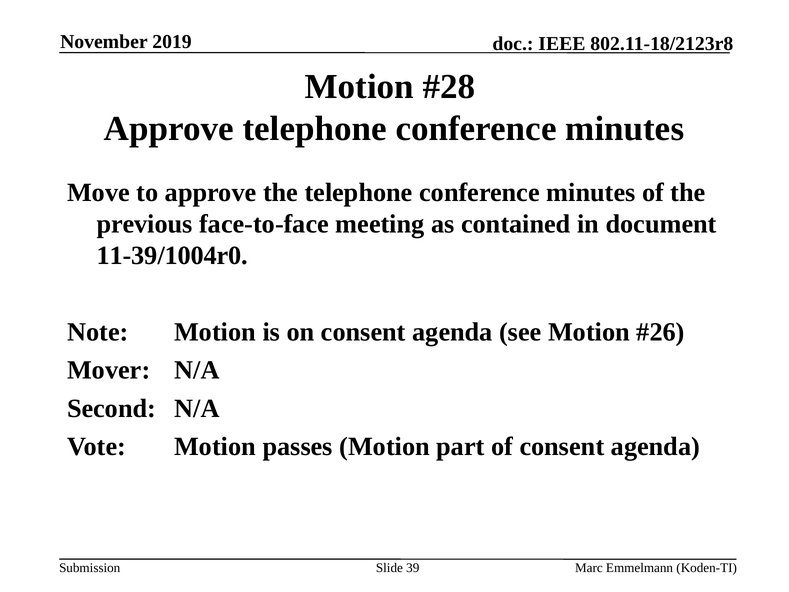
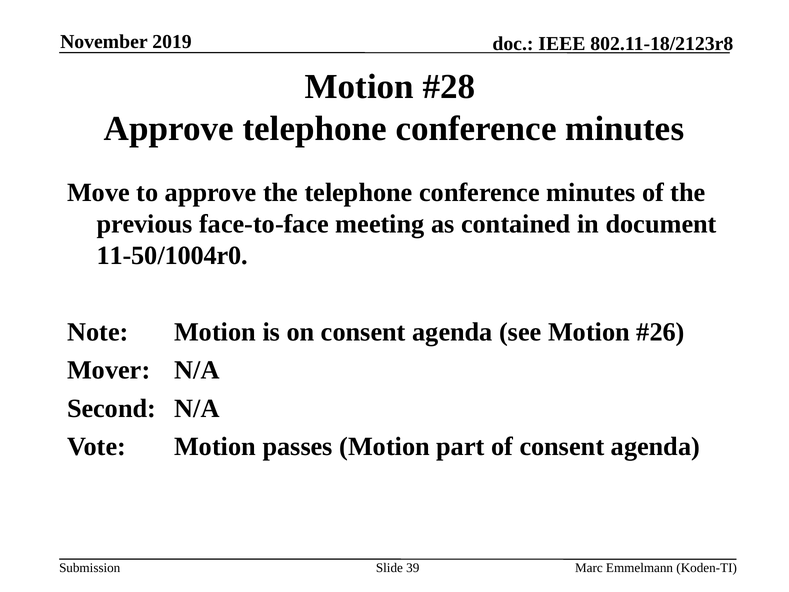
11-39/1004r0: 11-39/1004r0 -> 11-50/1004r0
